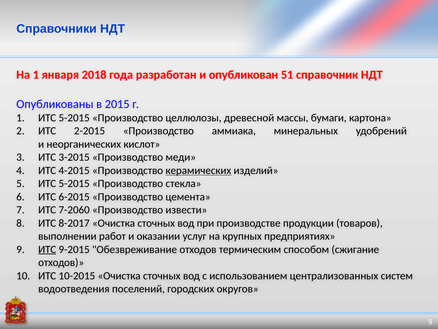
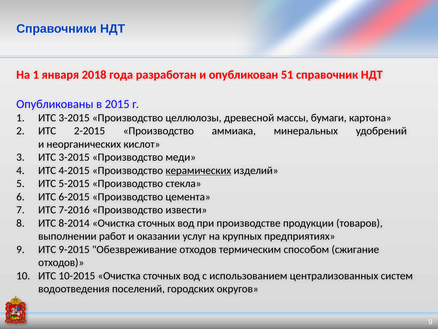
1 ИТС 5-2015: 5-2015 -> 3-2015
7-2060: 7-2060 -> 7-2016
8-2017: 8-2017 -> 8-2014
ИТС at (47, 249) underline: present -> none
